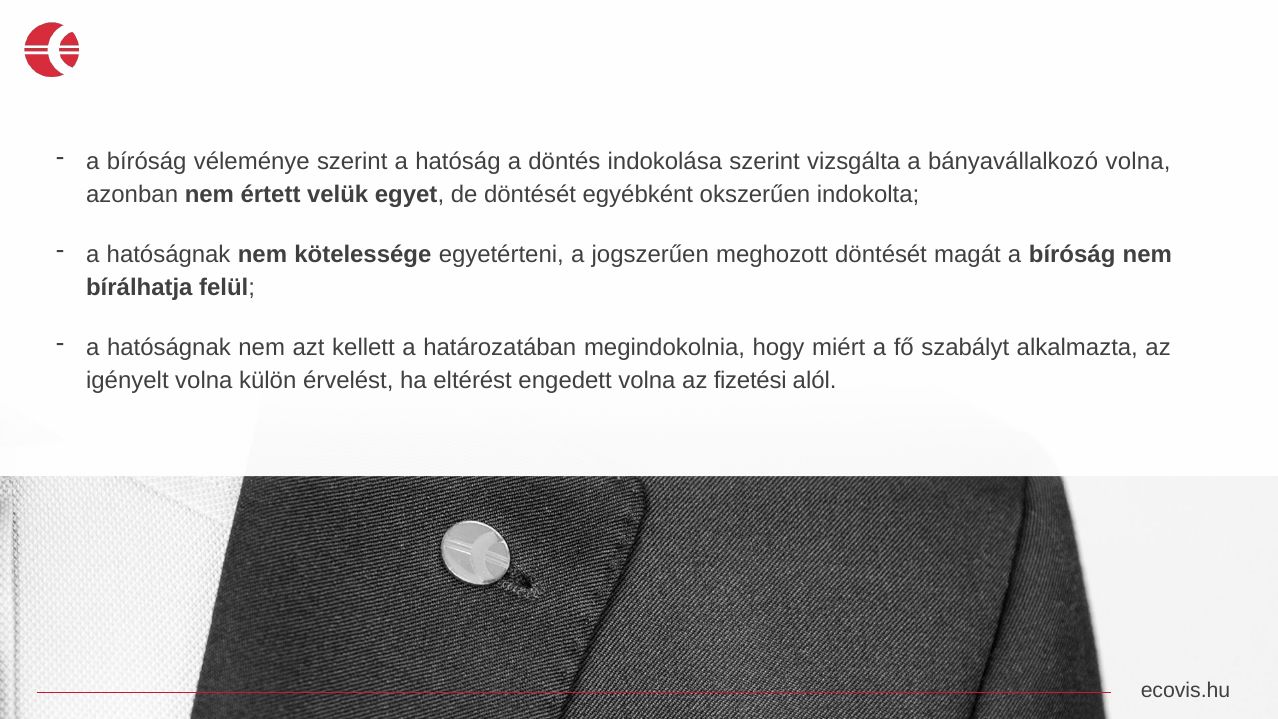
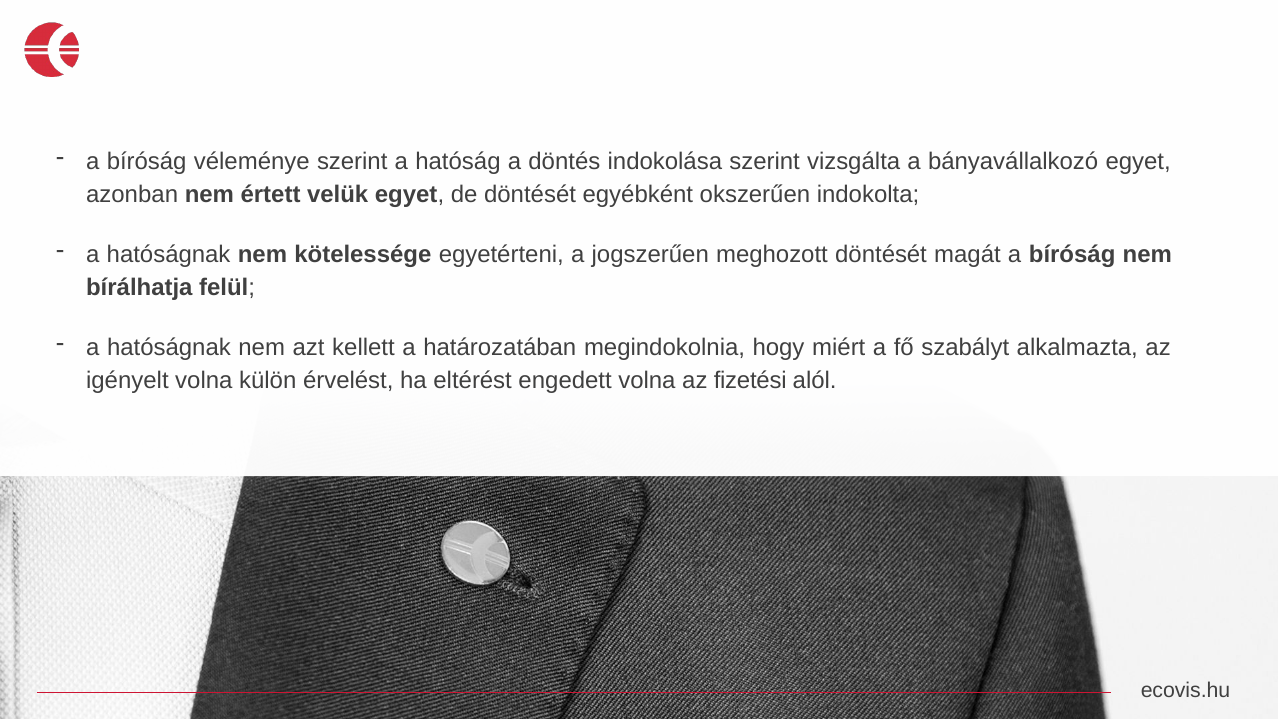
bányavállalkozó volna: volna -> egyet
